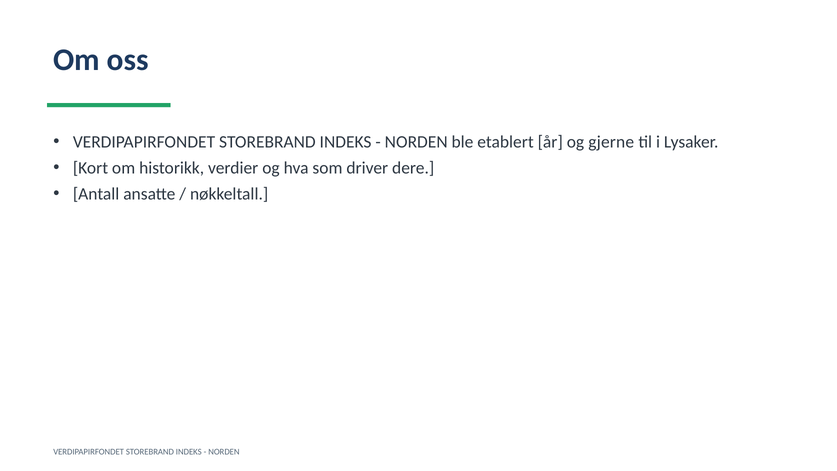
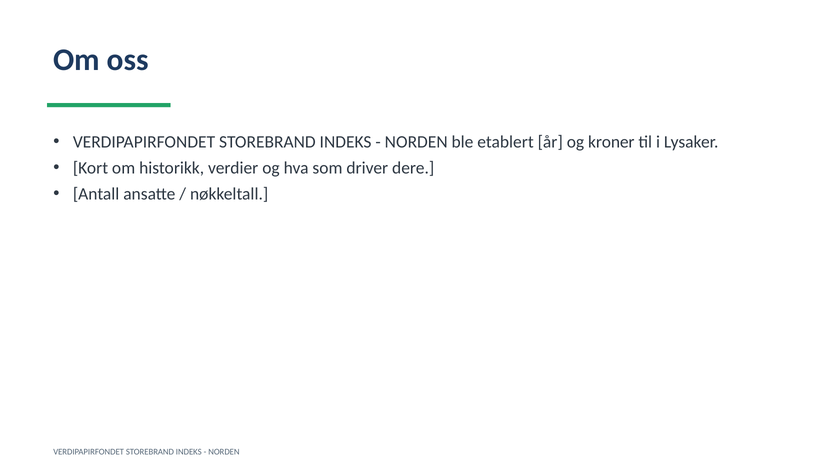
gjerne: gjerne -> kroner
